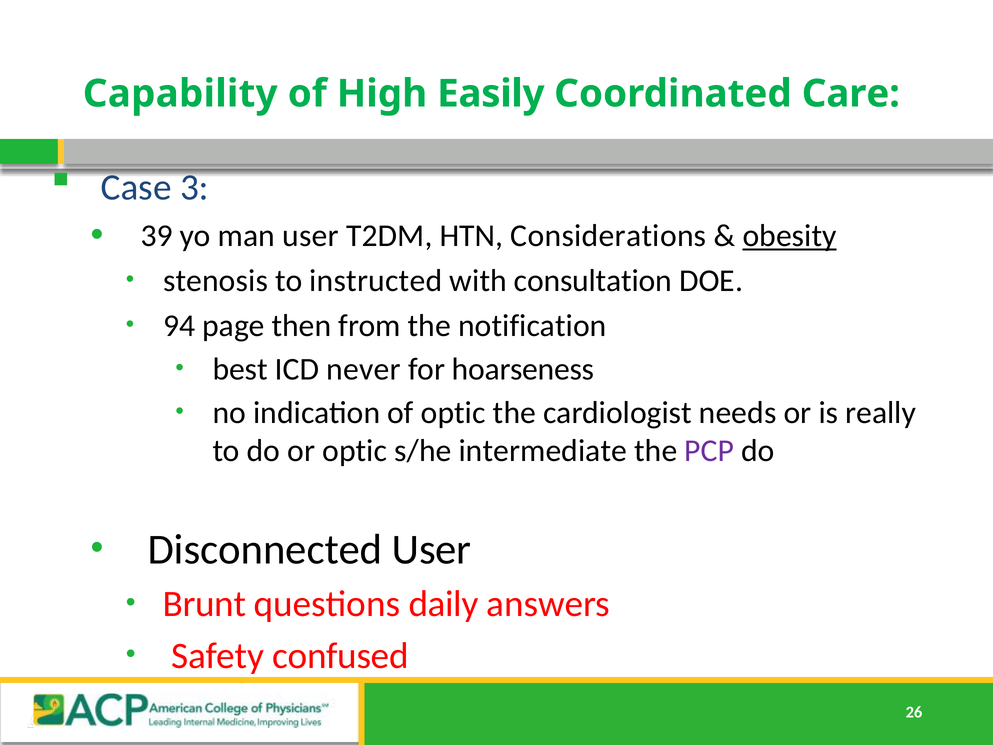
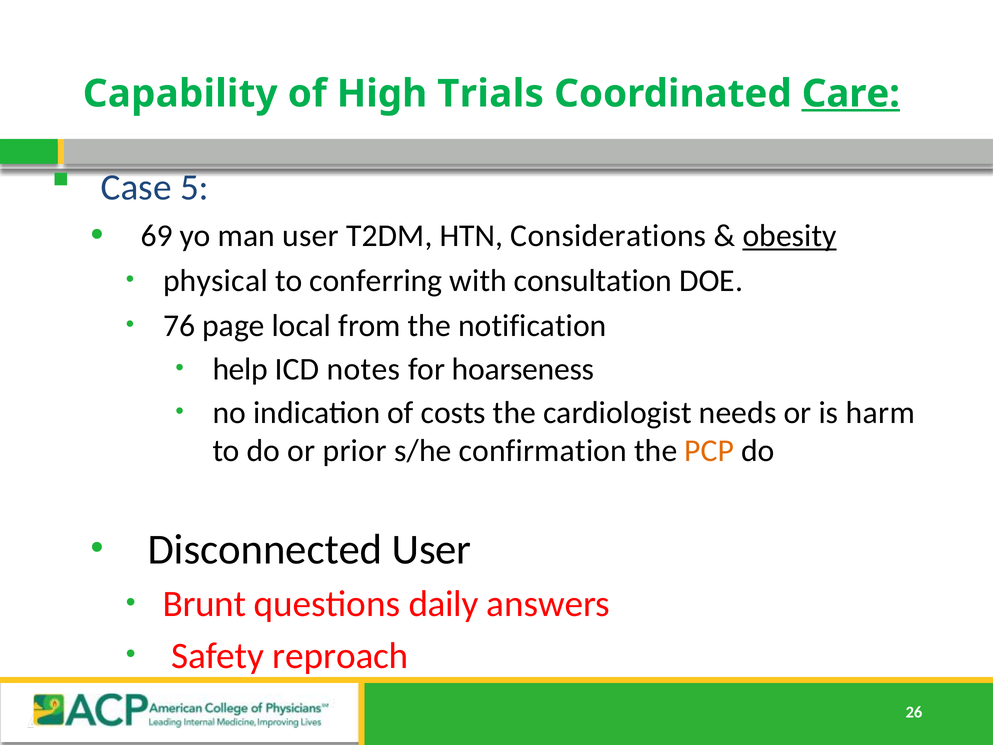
Easily: Easily -> Trials
Care underline: none -> present
3: 3 -> 5
39: 39 -> 69
stenosis: stenosis -> physical
instructed: instructed -> conferring
94: 94 -> 76
then: then -> local
best: best -> help
never: never -> notes
of optic: optic -> costs
really: really -> harm
or optic: optic -> prior
intermediate: intermediate -> confirmation
PCP colour: purple -> orange
confused: confused -> reproach
